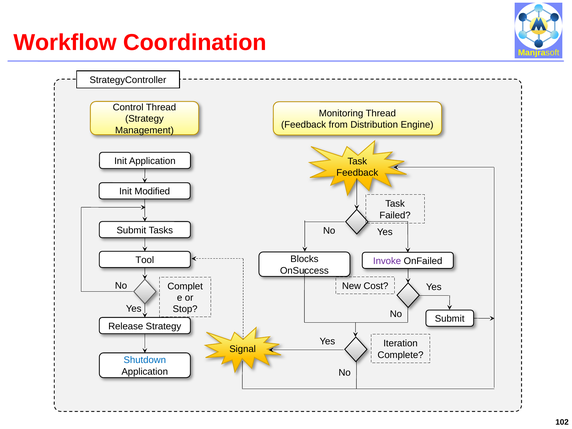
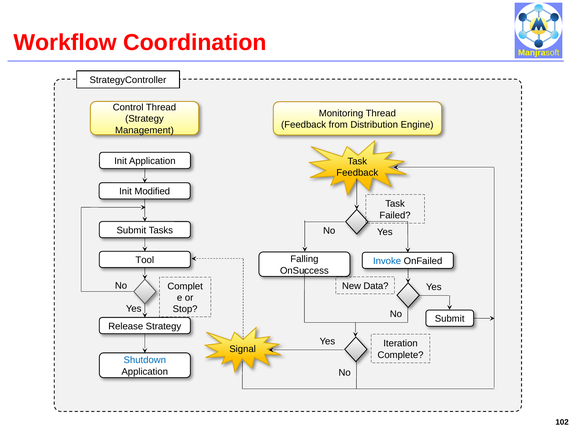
Blocks: Blocks -> Falling
Invoke colour: purple -> blue
Cost: Cost -> Data
